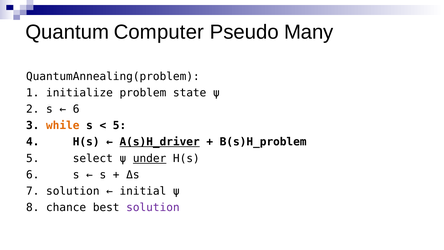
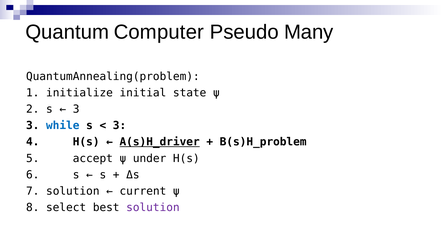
problem: problem -> initial
6 at (76, 109): 6 -> 3
while colour: orange -> blue
5 at (120, 125): 5 -> 3
select: select -> accept
under underline: present -> none
initial: initial -> current
chance: chance -> select
